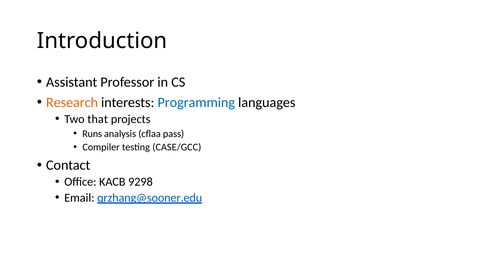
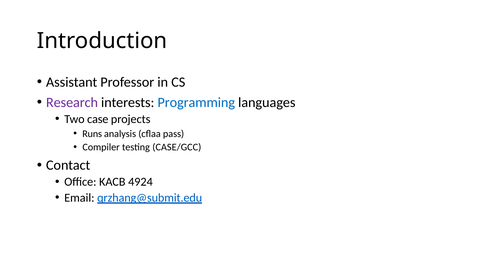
Research colour: orange -> purple
that: that -> case
9298: 9298 -> 4924
qrzhang@sooner.edu: qrzhang@sooner.edu -> qrzhang@submit.edu
